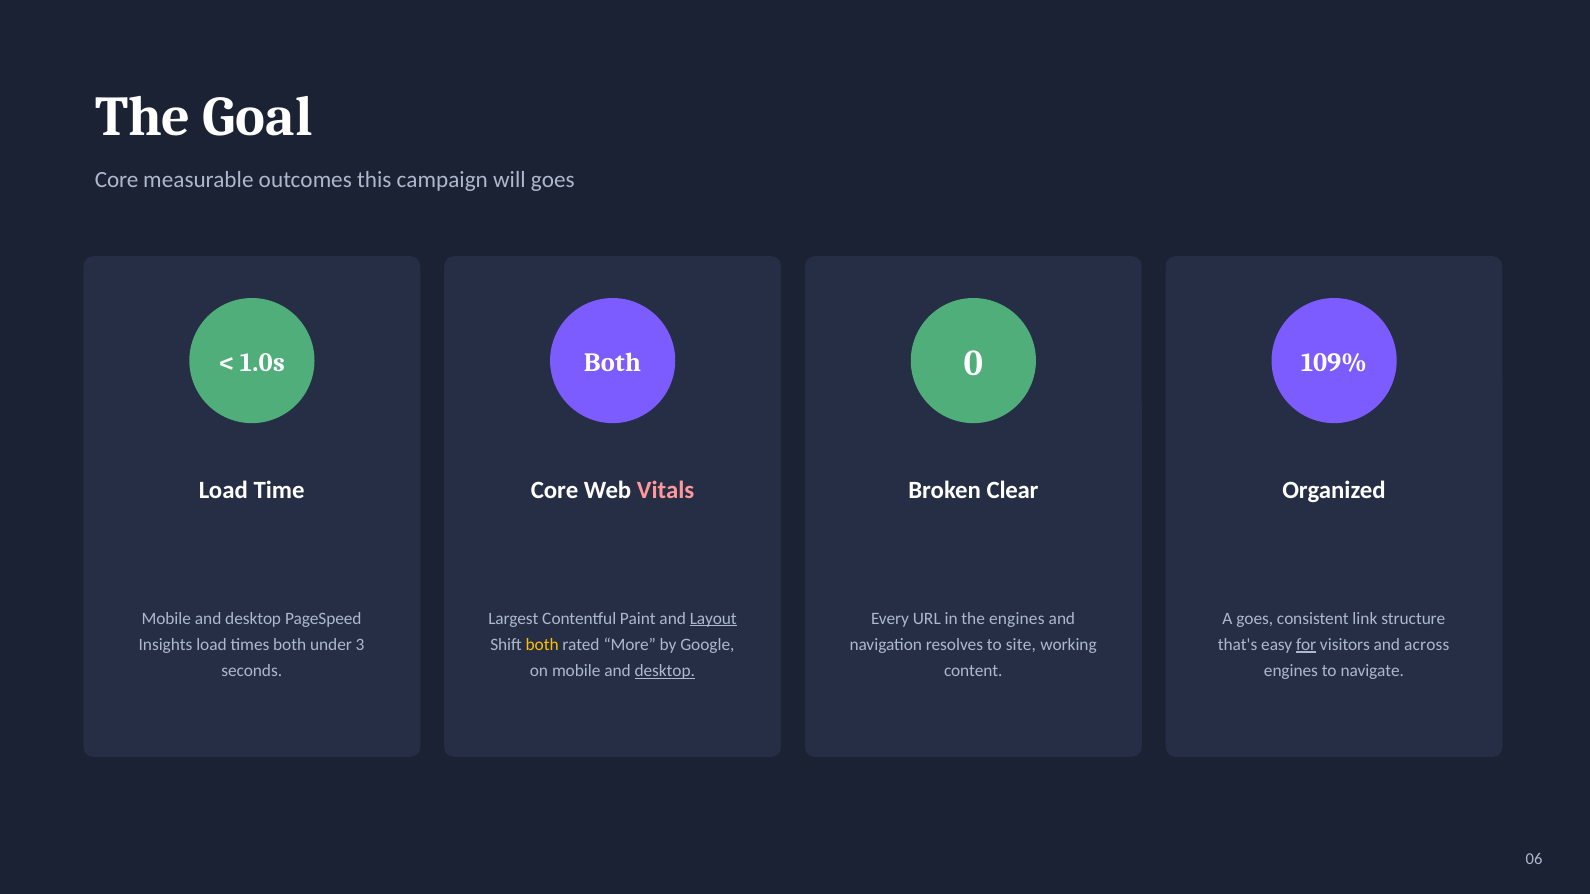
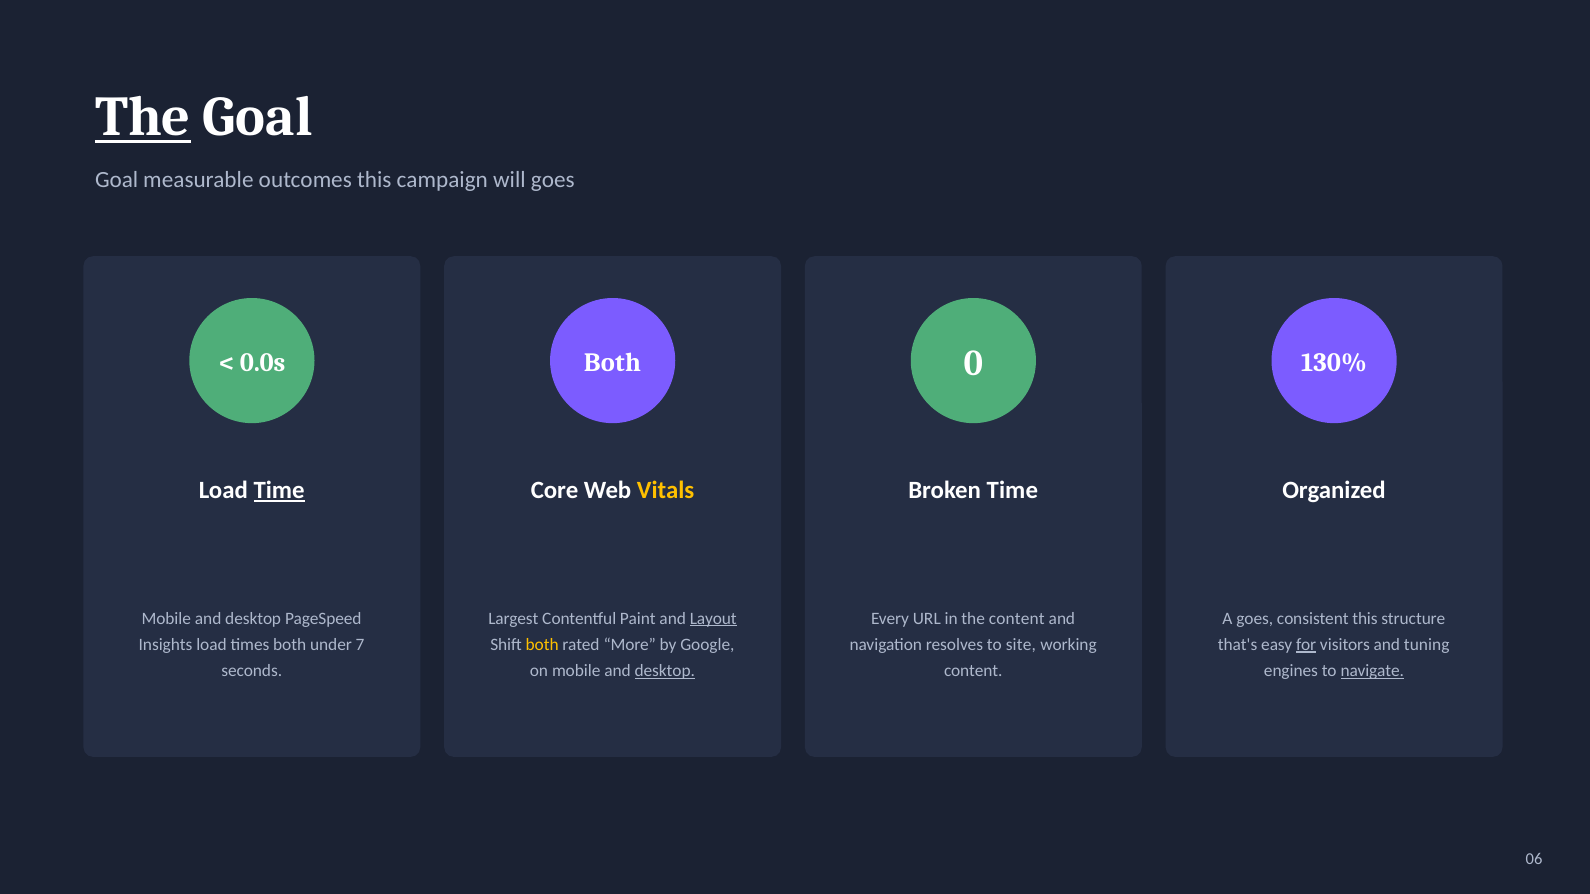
The at (143, 117) underline: none -> present
Core at (117, 180): Core -> Goal
1.0s: 1.0s -> 0.0s
109%: 109% -> 130%
Time at (279, 491) underline: none -> present
Vitals colour: pink -> yellow
Broken Clear: Clear -> Time
the engines: engines -> content
consistent link: link -> this
3: 3 -> 7
across: across -> tuning
navigate underline: none -> present
